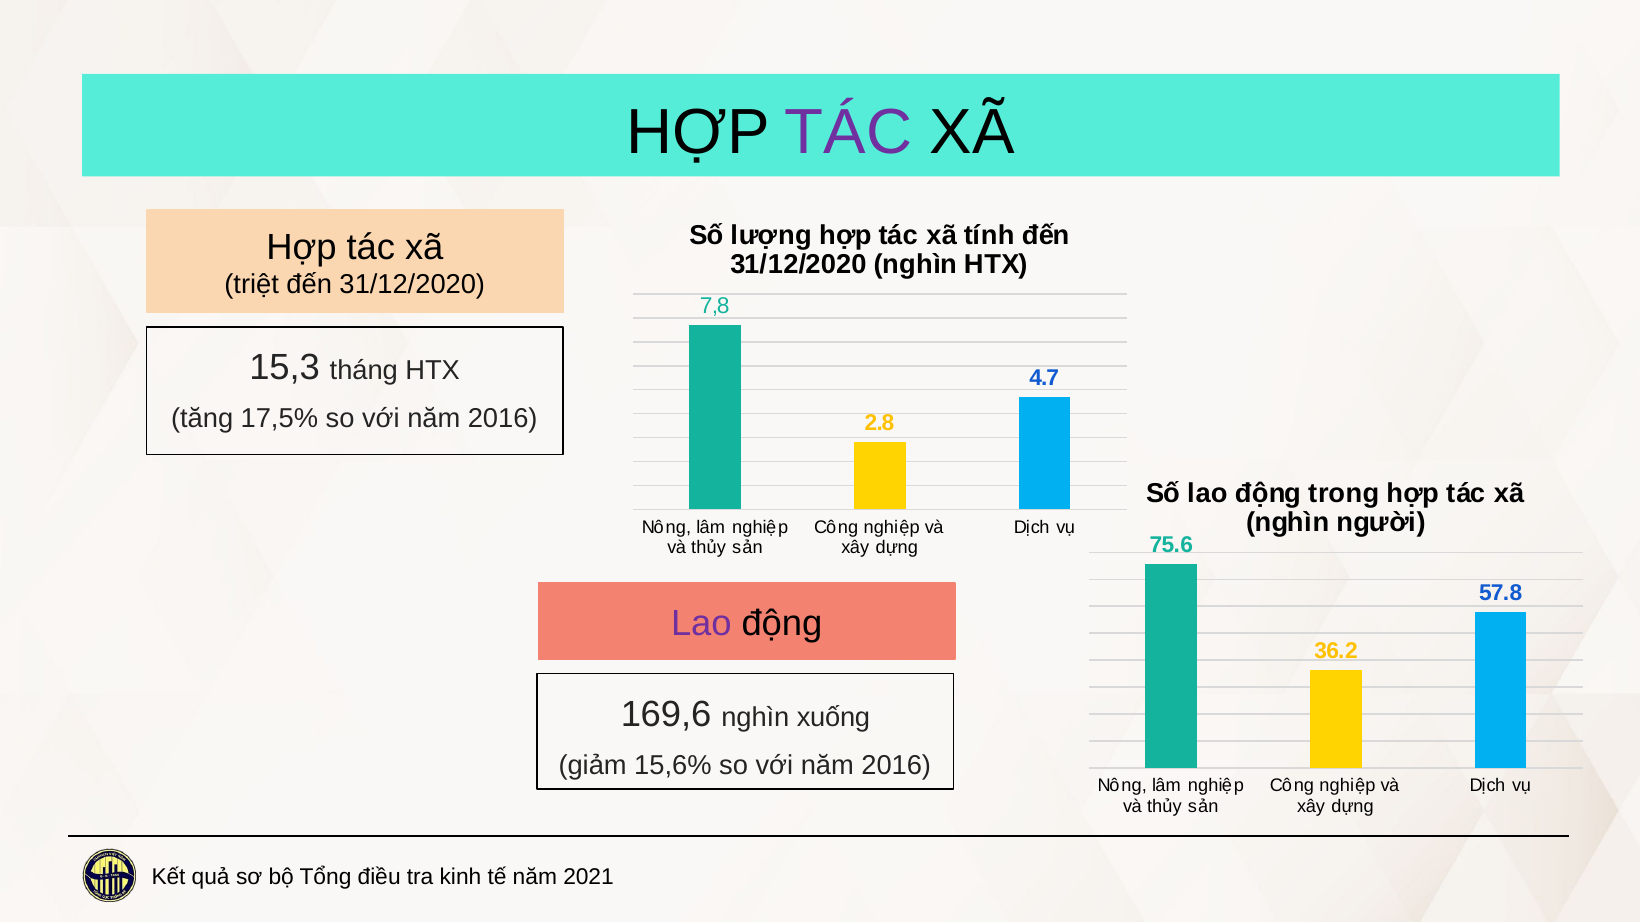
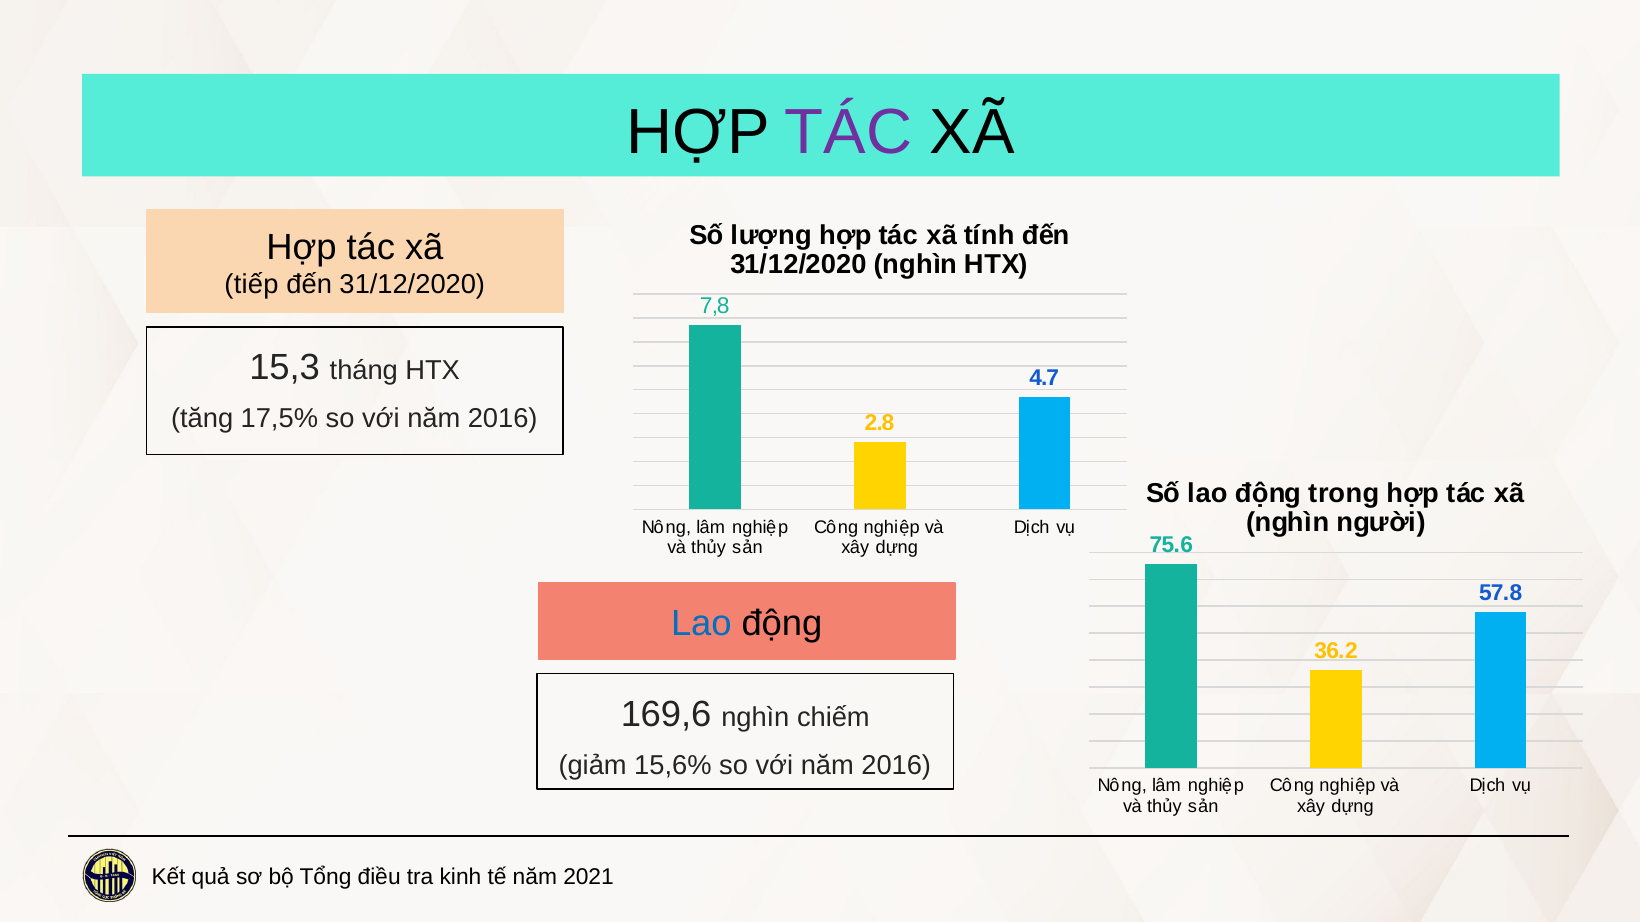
triệt: triệt -> tiếp
Lao at (701, 624) colour: purple -> blue
xuống: xuống -> chiếm
